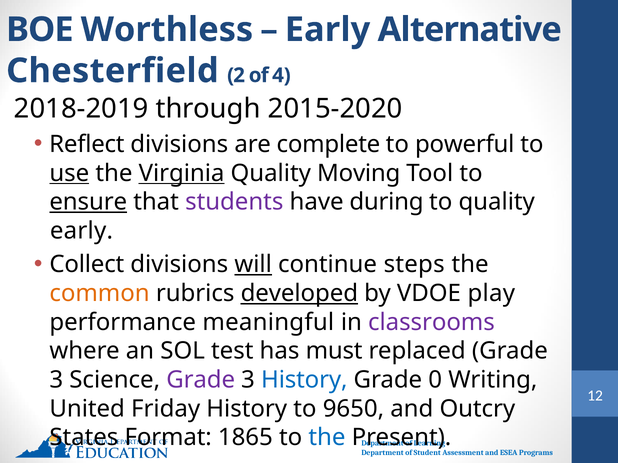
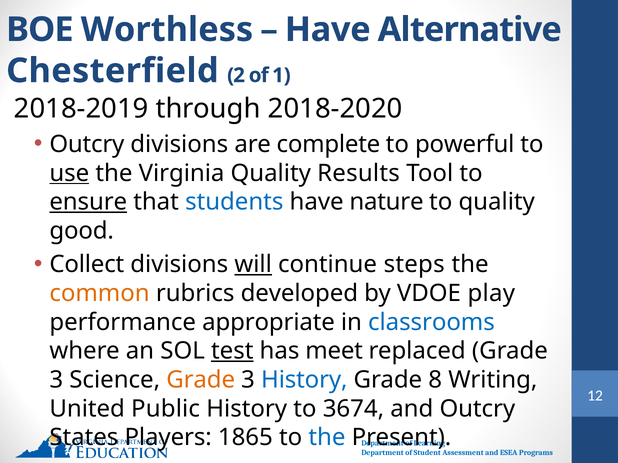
Early at (327, 30): Early -> Have
4: 4 -> 1
2015-2020: 2015-2020 -> 2018-2020
Reflect at (87, 145): Reflect -> Outcry
Virginia underline: present -> none
Moving: Moving -> Results
students colour: purple -> blue
during: during -> nature
early at (81, 231): early -> good
developed underline: present -> none
meaningful: meaningful -> appropriate
classrooms colour: purple -> blue
test underline: none -> present
must: must -> meet
Grade at (201, 380) colour: purple -> orange
0: 0 -> 8
Friday: Friday -> Public
9650: 9650 -> 3674
Format: Format -> Players
